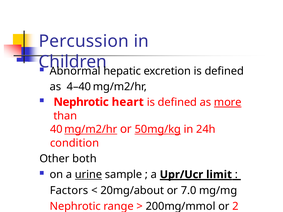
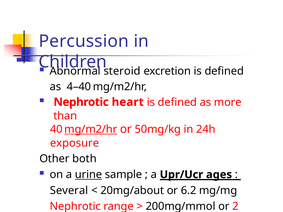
hepatic: hepatic -> steroid
more underline: present -> none
50mg/kg underline: present -> none
condition: condition -> exposure
limit: limit -> ages
Factors: Factors -> Several
7.0: 7.0 -> 6.2
